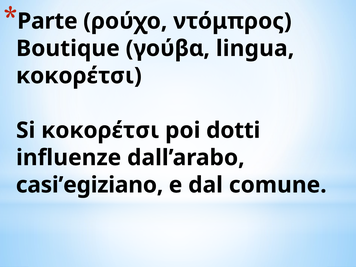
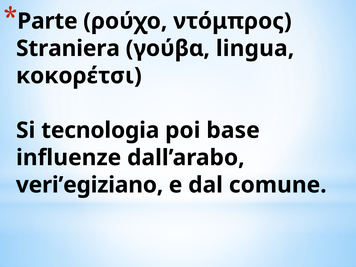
Boutique: Boutique -> Straniera
Si κοκορέτσι: κοκορέτσι -> tecnologia
dotti: dotti -> base
casi’egiziano: casi’egiziano -> veri’egiziano
